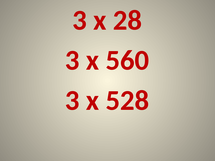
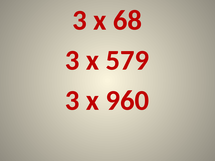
28: 28 -> 68
560: 560 -> 579
528: 528 -> 960
